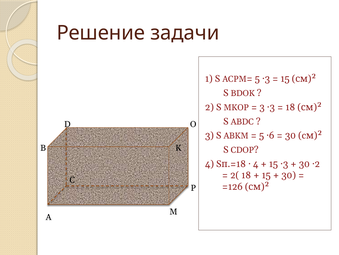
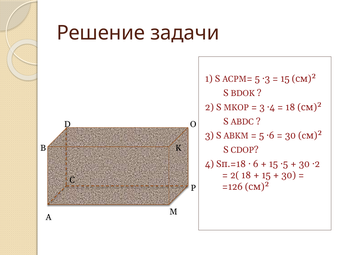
3 ·3: ·3 -> ·4
4 at (256, 164): 4 -> 6
15 ·3: ·3 -> ·5
